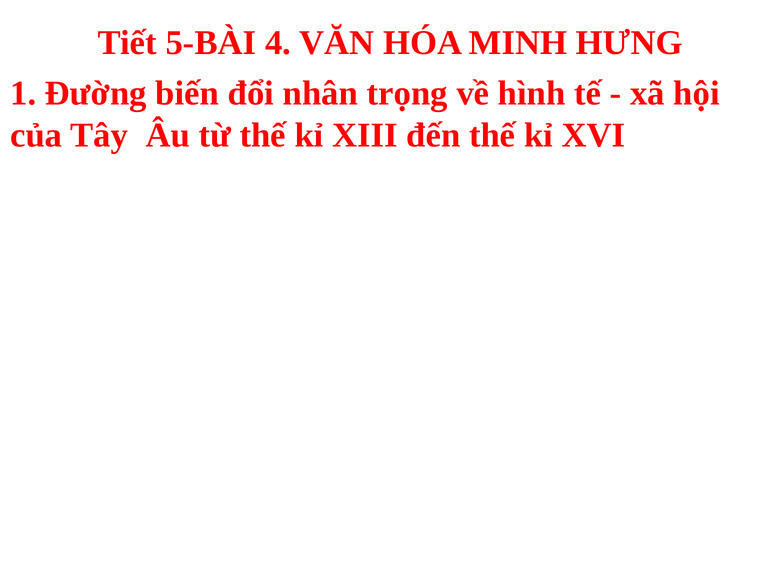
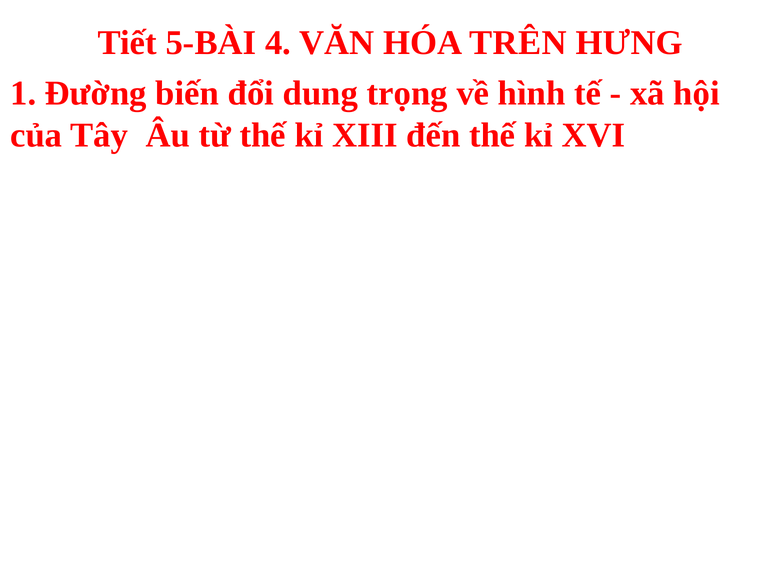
MINH: MINH -> TRÊN
nhân: nhân -> dung
